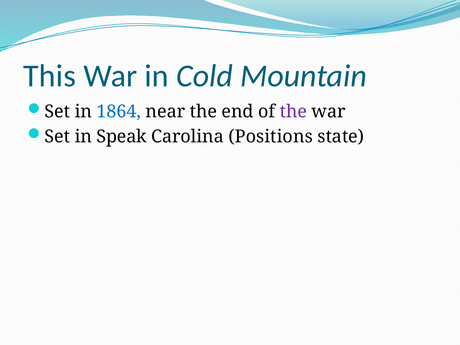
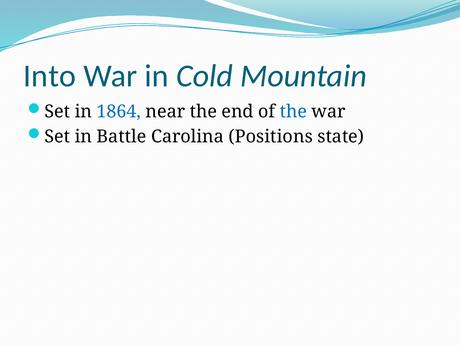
This: This -> Into
the at (293, 112) colour: purple -> blue
Speak: Speak -> Battle
